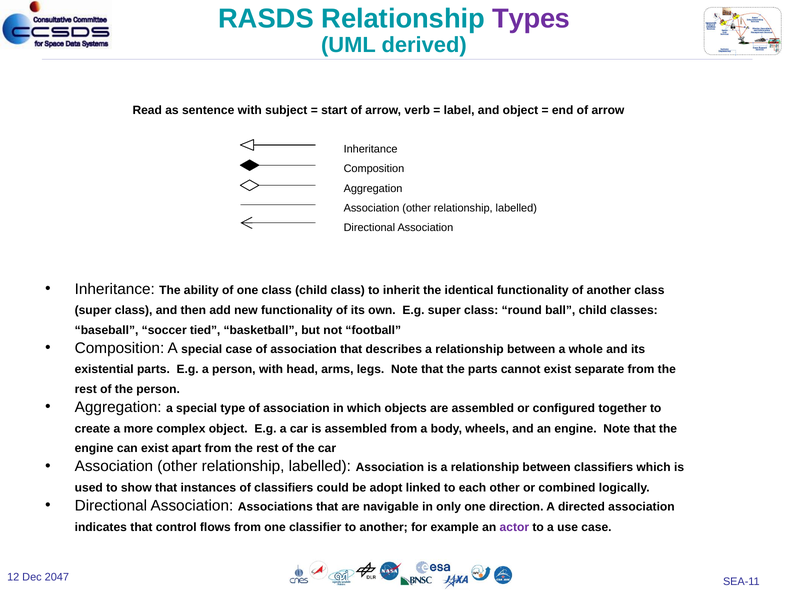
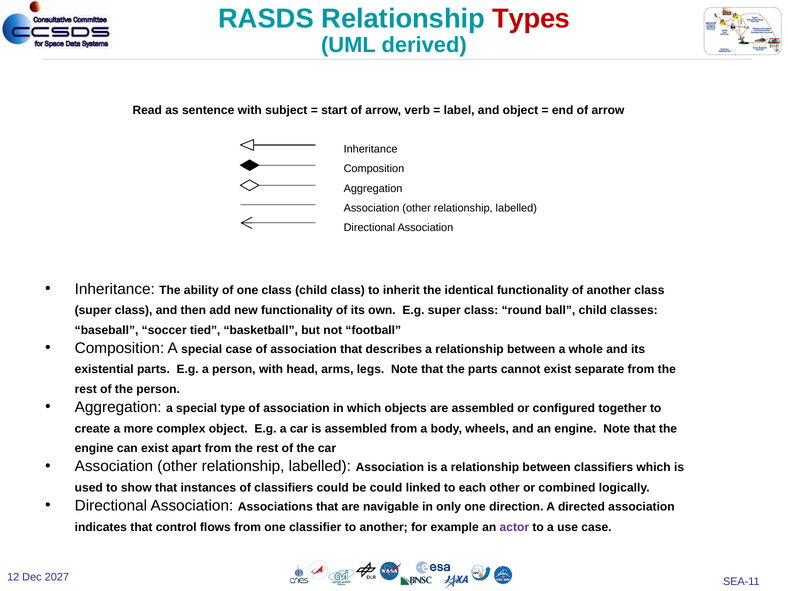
Types colour: purple -> red
be adopt: adopt -> could
2047: 2047 -> 2027
